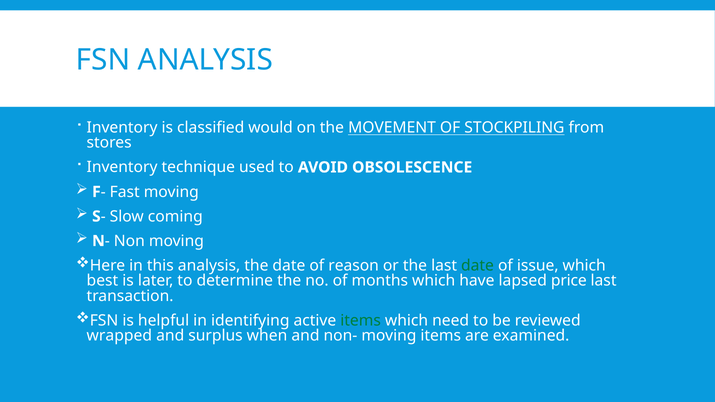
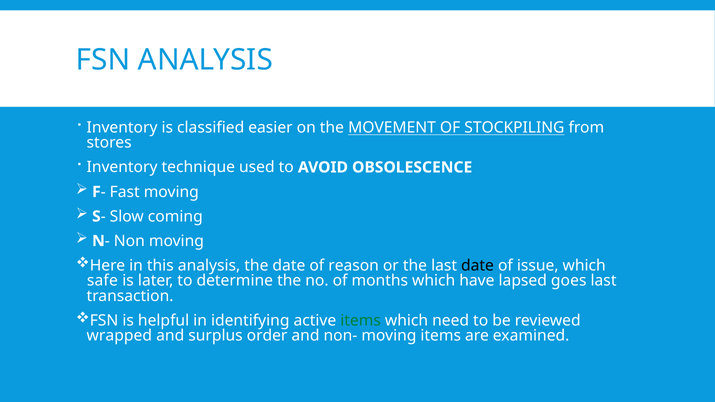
would: would -> easier
date at (477, 266) colour: green -> black
best: best -> safe
price: price -> goes
when: when -> order
